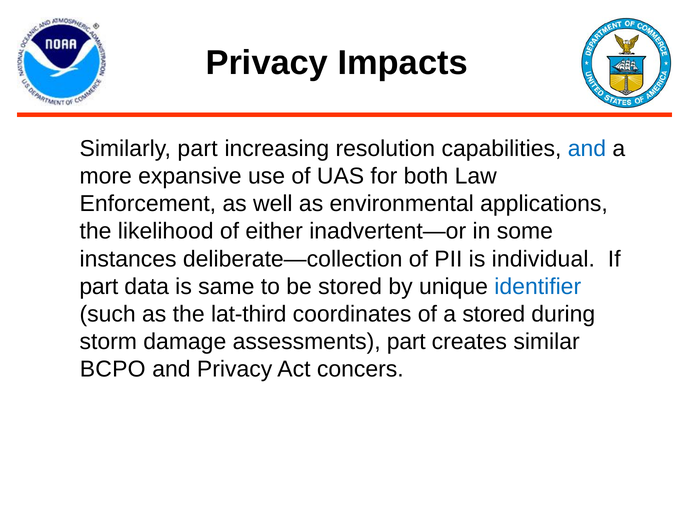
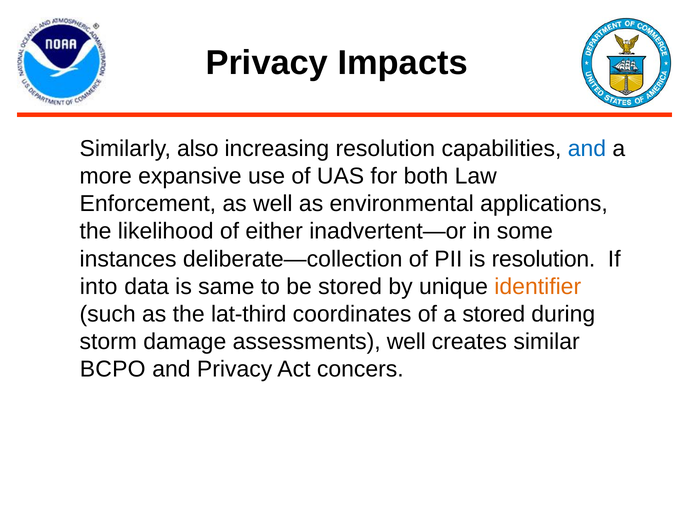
Similarly part: part -> also
is individual: individual -> resolution
part at (99, 286): part -> into
identifier colour: blue -> orange
assessments part: part -> well
